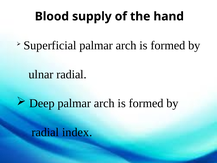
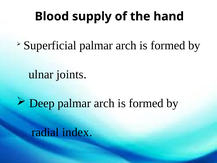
ulnar radial: radial -> joints
